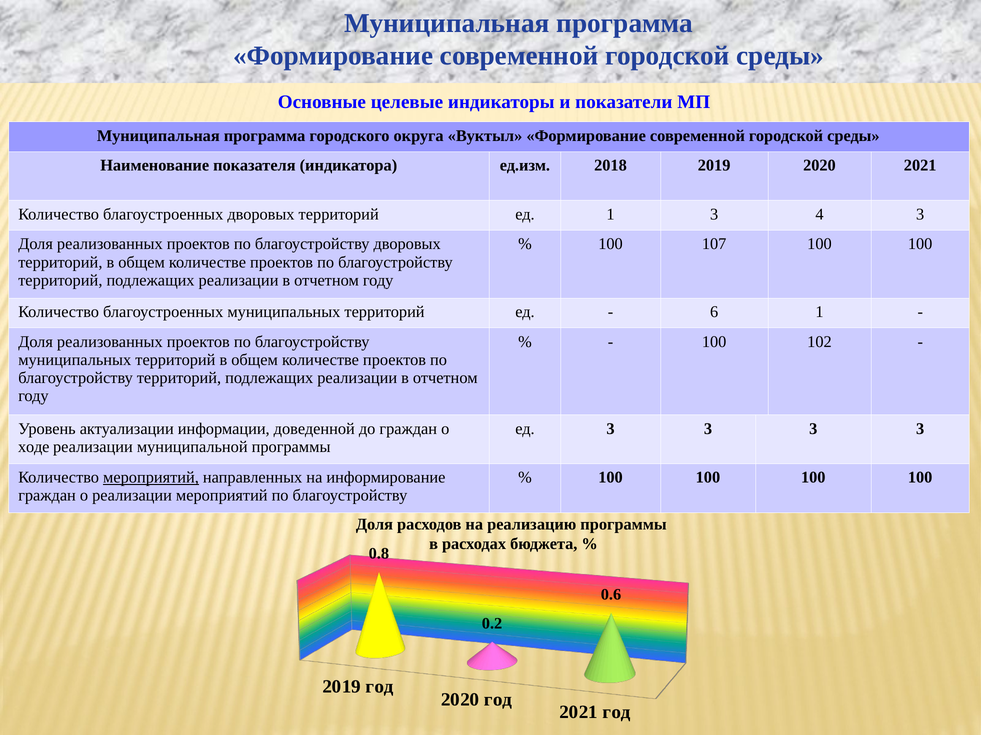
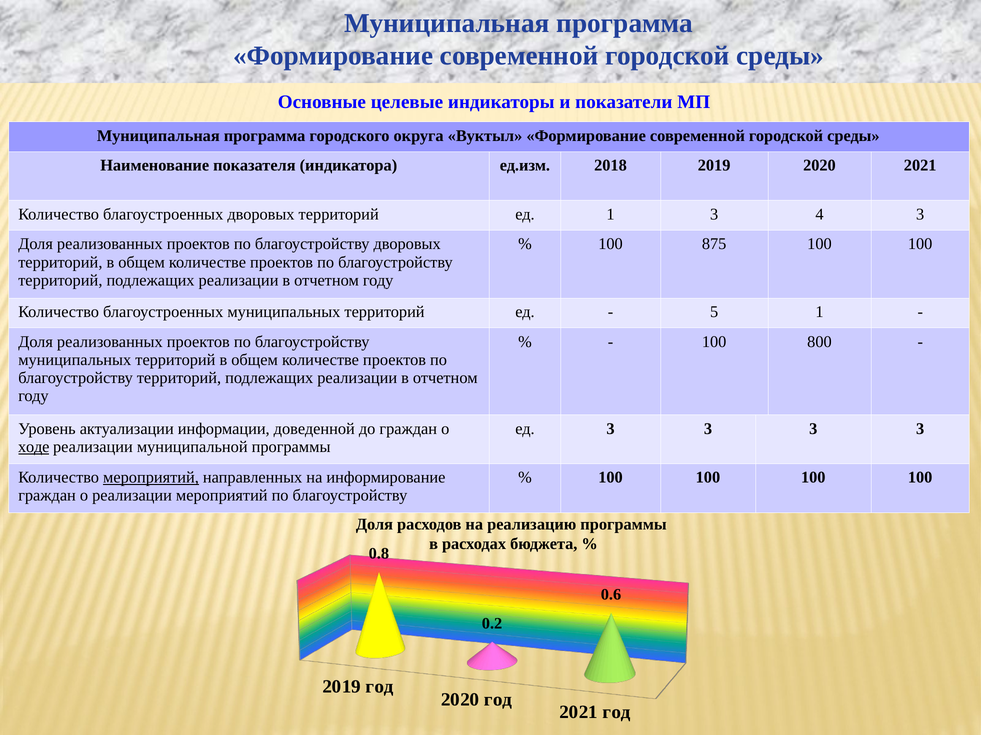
107: 107 -> 875
6: 6 -> 5
102: 102 -> 800
ходе underline: none -> present
